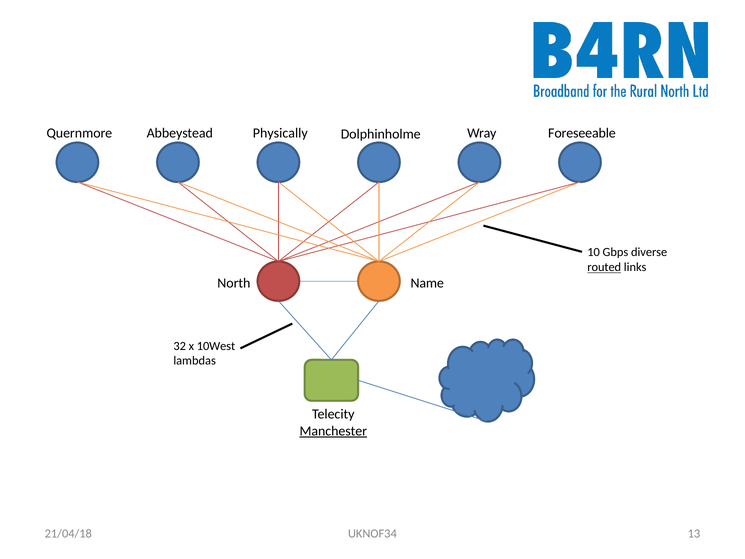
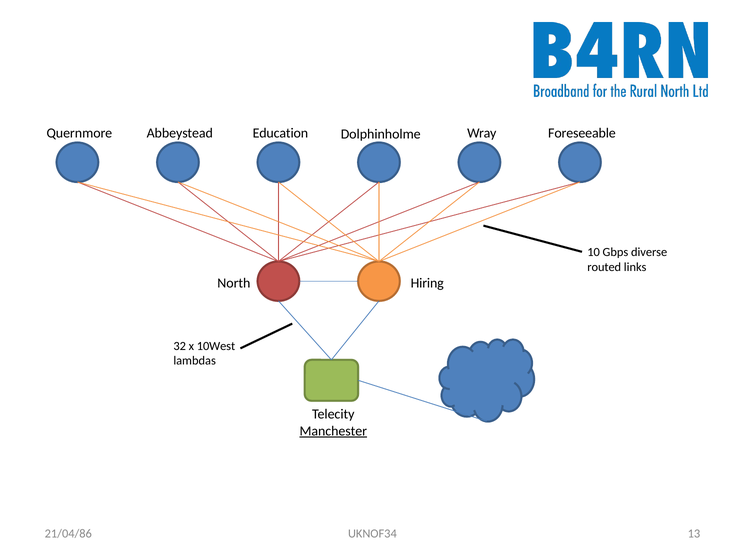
Physically: Physically -> Education
routed underline: present -> none
Name: Name -> Hiring
21/04/18: 21/04/18 -> 21/04/86
